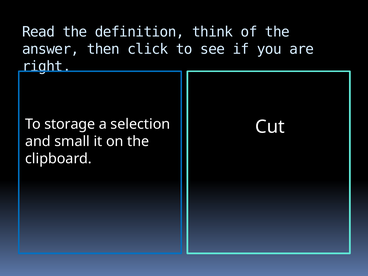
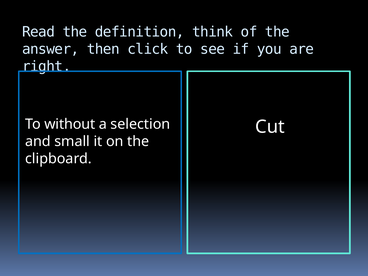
storage: storage -> without
